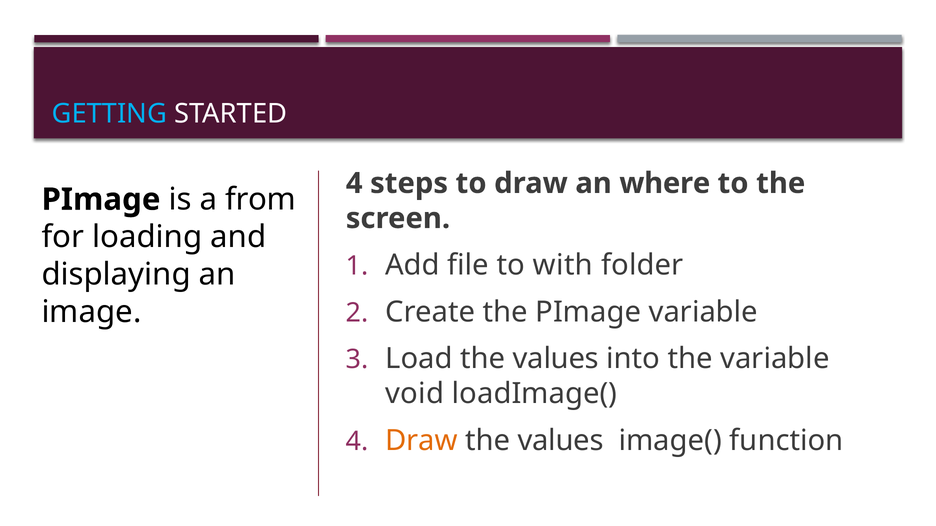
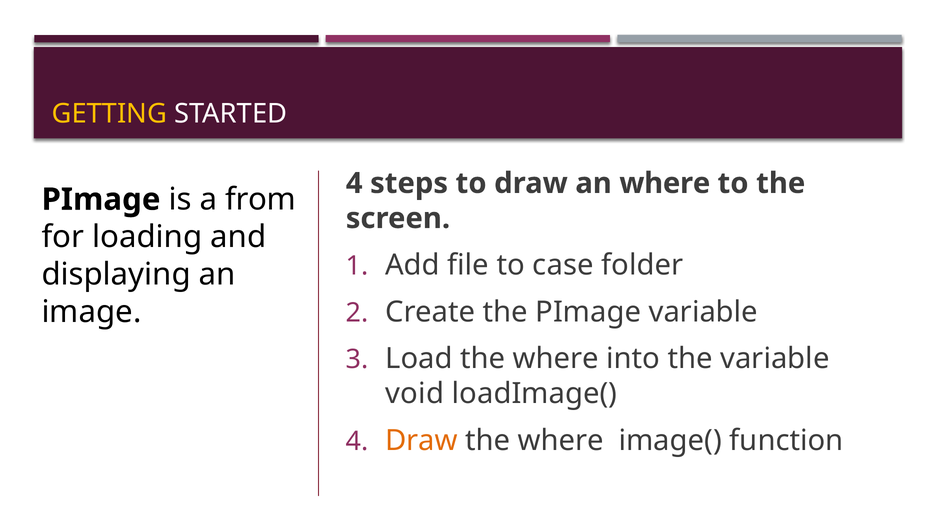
GETTING colour: light blue -> yellow
with: with -> case
Load the values: values -> where
values at (561, 441): values -> where
